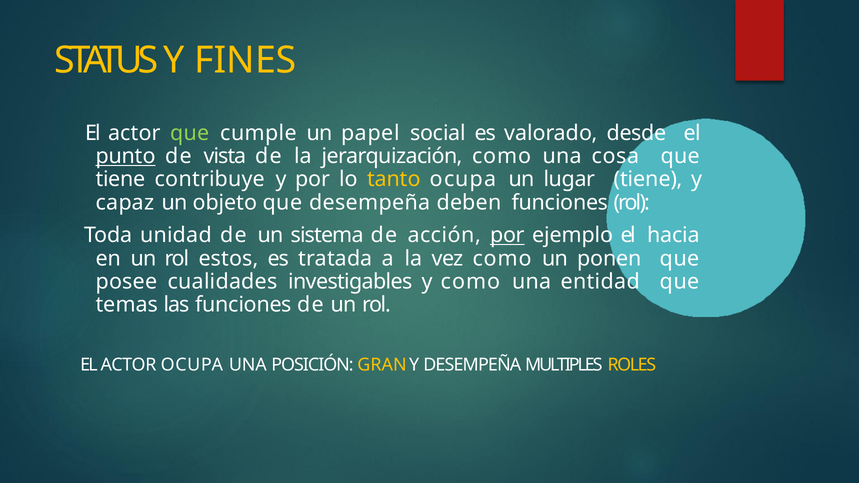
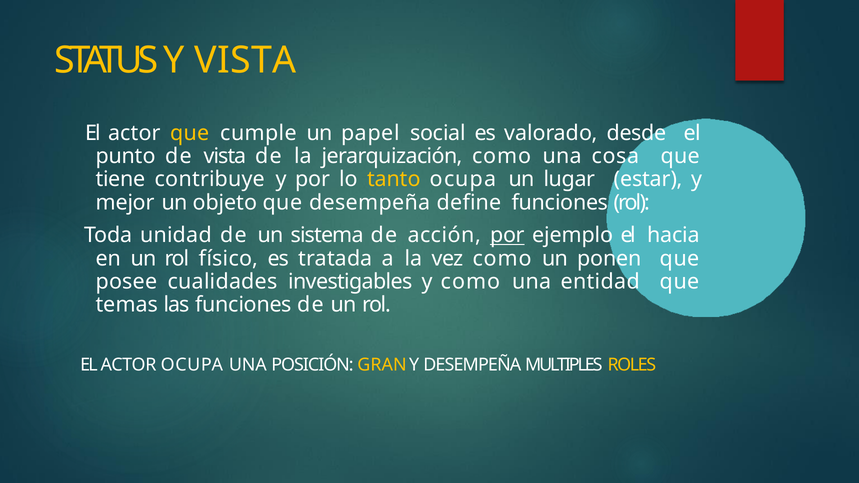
Y FINES: FINES -> VISTA
que at (190, 133) colour: light green -> yellow
punto underline: present -> none
lugar tiene: tiene -> estar
capaz: capaz -> mejor
deben: deben -> define
estos: estos -> físico
